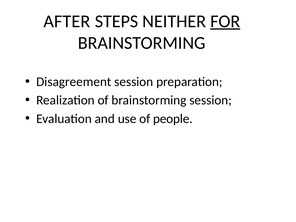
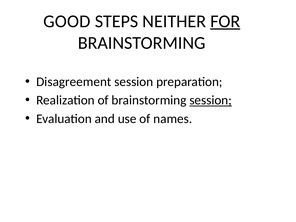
AFTER: AFTER -> GOOD
session at (211, 100) underline: none -> present
people: people -> names
